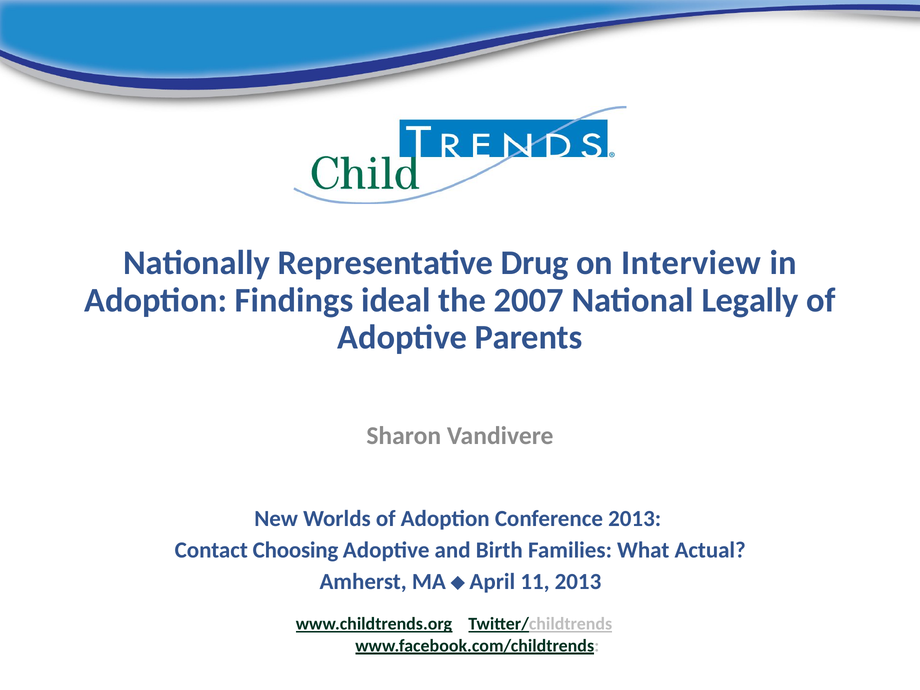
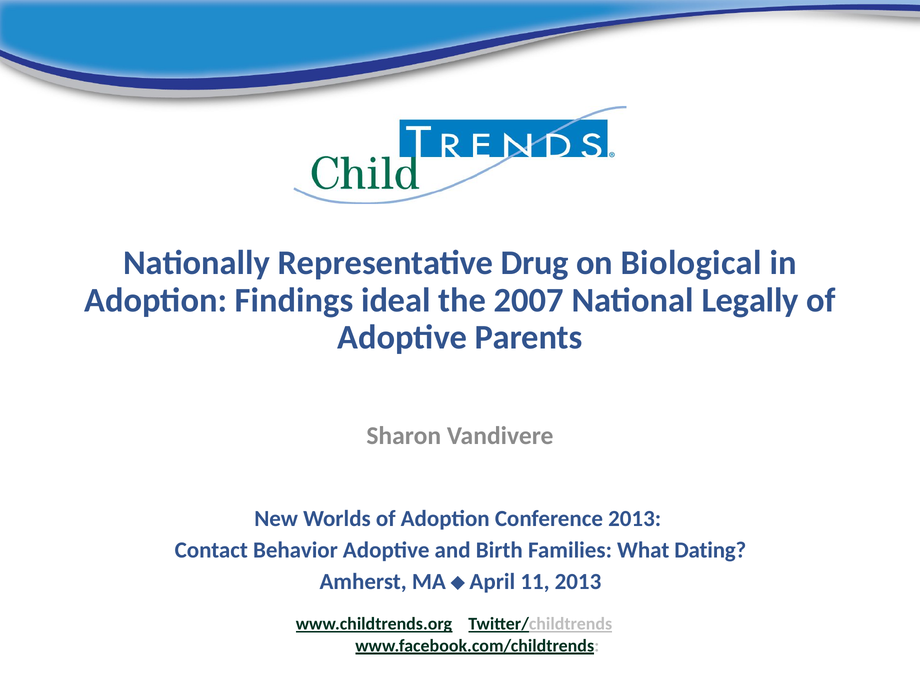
Interview: Interview -> Biological
Choosing: Choosing -> Behavior
Actual: Actual -> Dating
